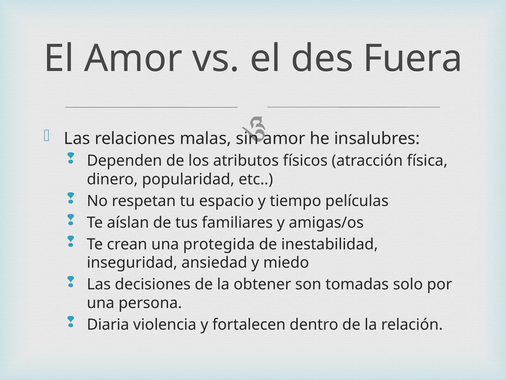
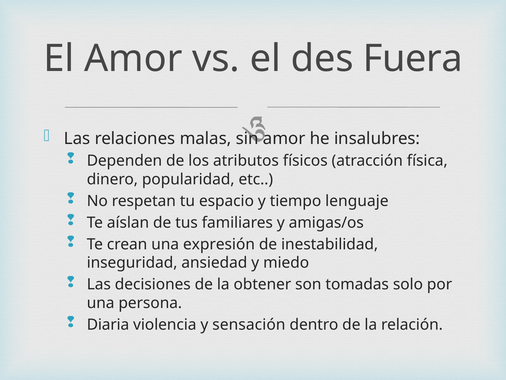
películas: películas -> lenguaje
protegida: protegida -> expresión
fortalecen: fortalecen -> sensación
